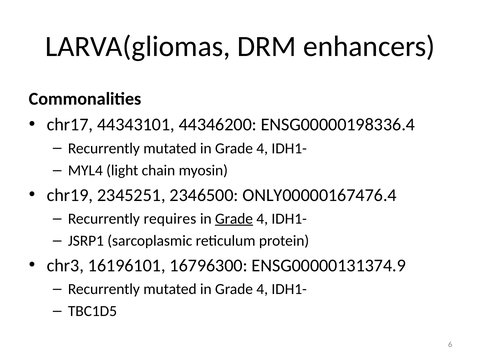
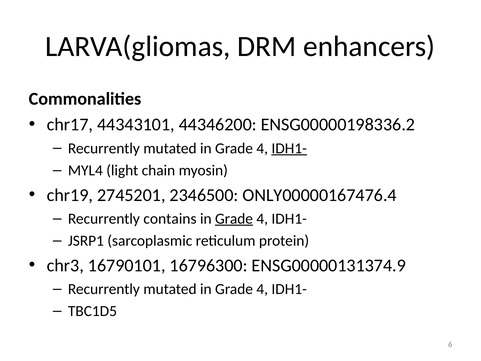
ENSG00000198336.4: ENSG00000198336.4 -> ENSG00000198336.2
IDH1- at (289, 148) underline: none -> present
2345251: 2345251 -> 2745201
requires: requires -> contains
16196101: 16196101 -> 16790101
